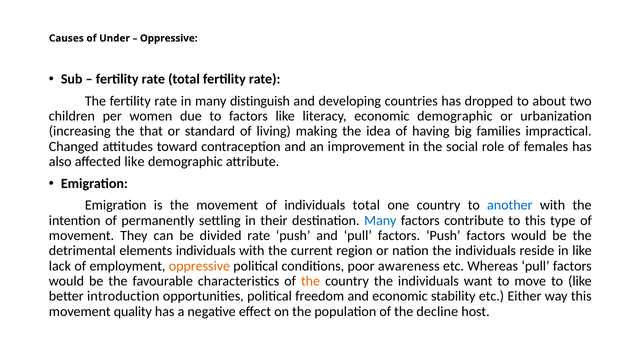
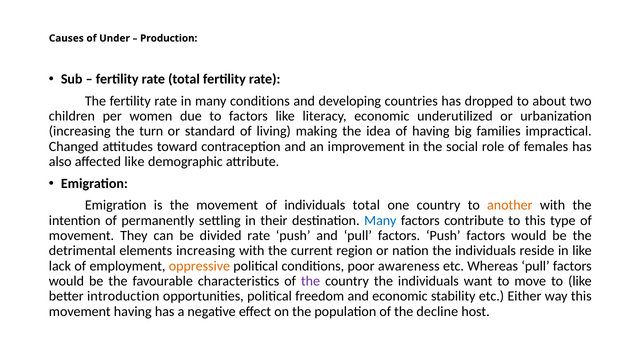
Oppressive at (169, 38): Oppressive -> Production
many distinguish: distinguish -> conditions
economic demographic: demographic -> underutilized
that: that -> turn
another colour: blue -> orange
elements individuals: individuals -> increasing
the at (311, 281) colour: orange -> purple
movement quality: quality -> having
